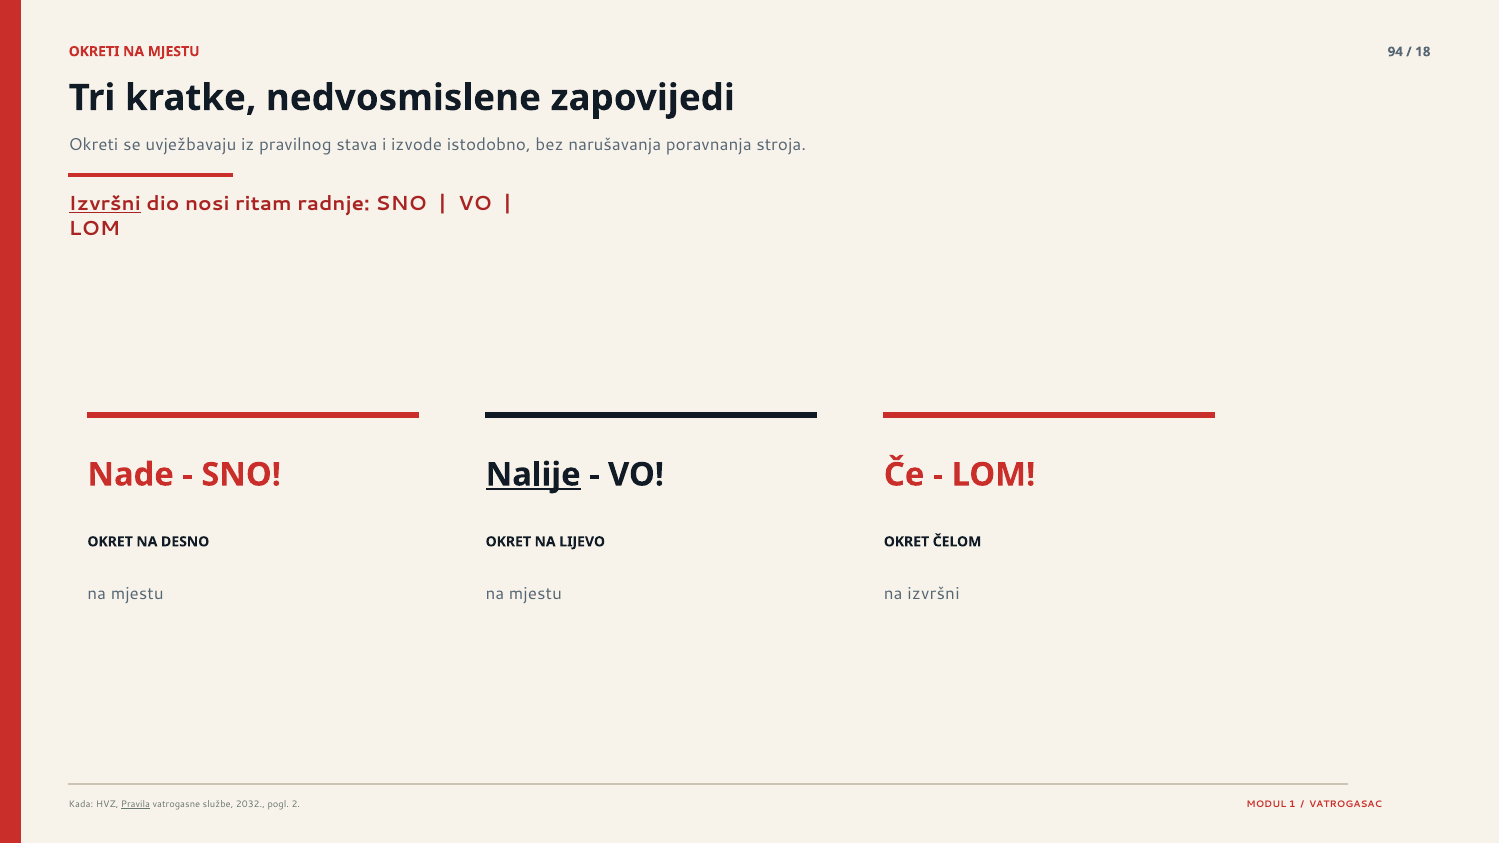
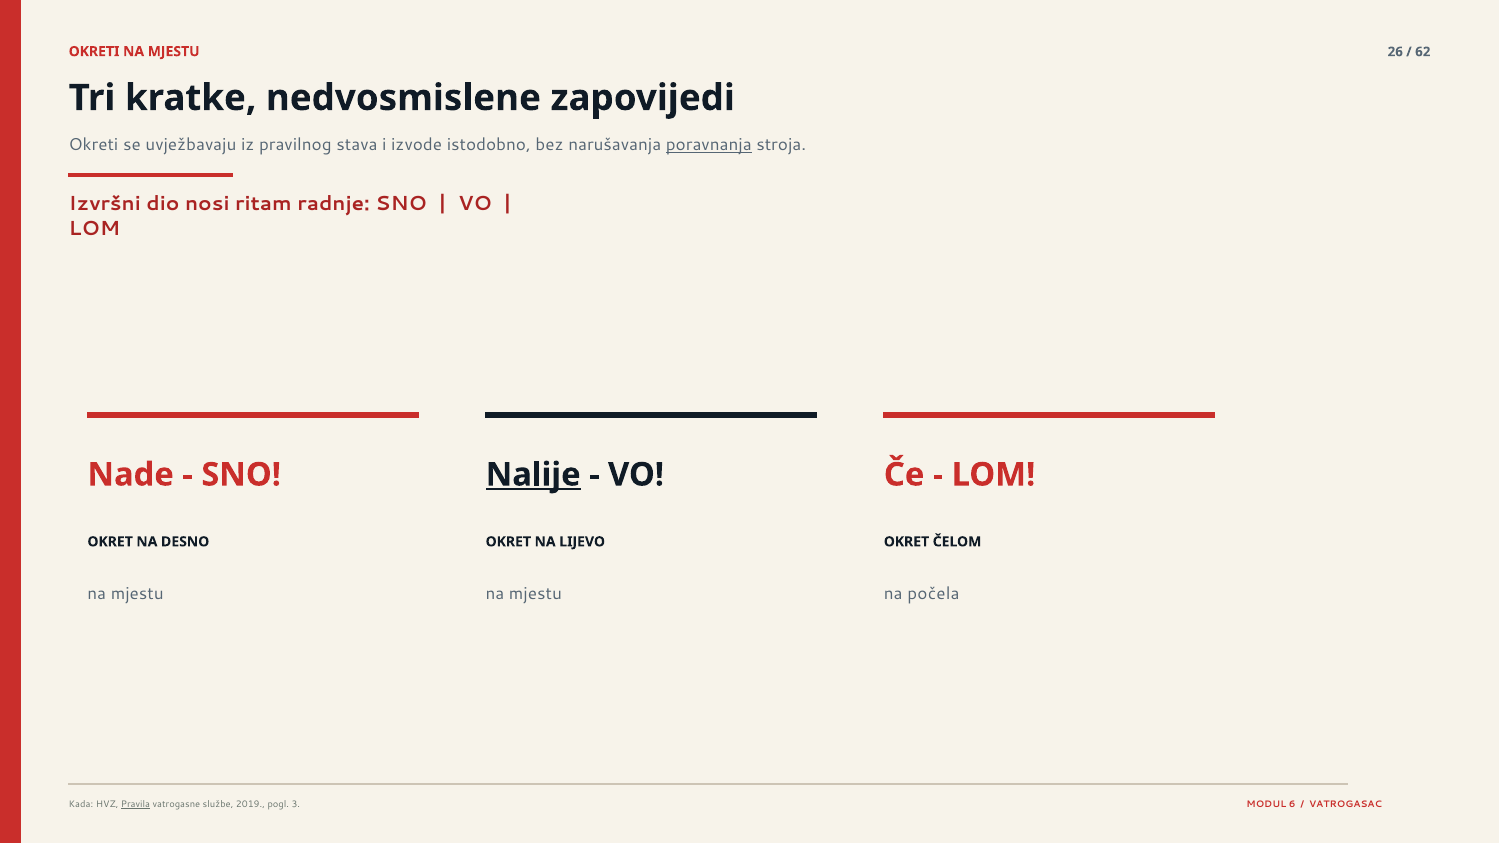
94: 94 -> 26
18: 18 -> 62
poravnanja underline: none -> present
Izvršni at (105, 204) underline: present -> none
na izvršni: izvršni -> počela
2032: 2032 -> 2019
2: 2 -> 3
1: 1 -> 6
